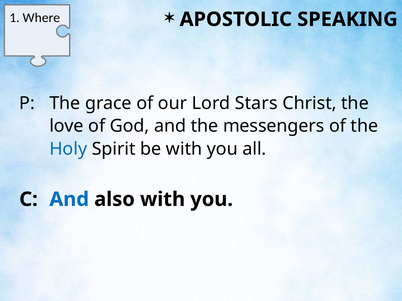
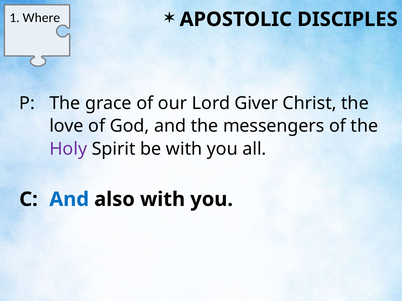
SPEAKING: SPEAKING -> DISCIPLES
Stars: Stars -> Giver
Holy colour: blue -> purple
